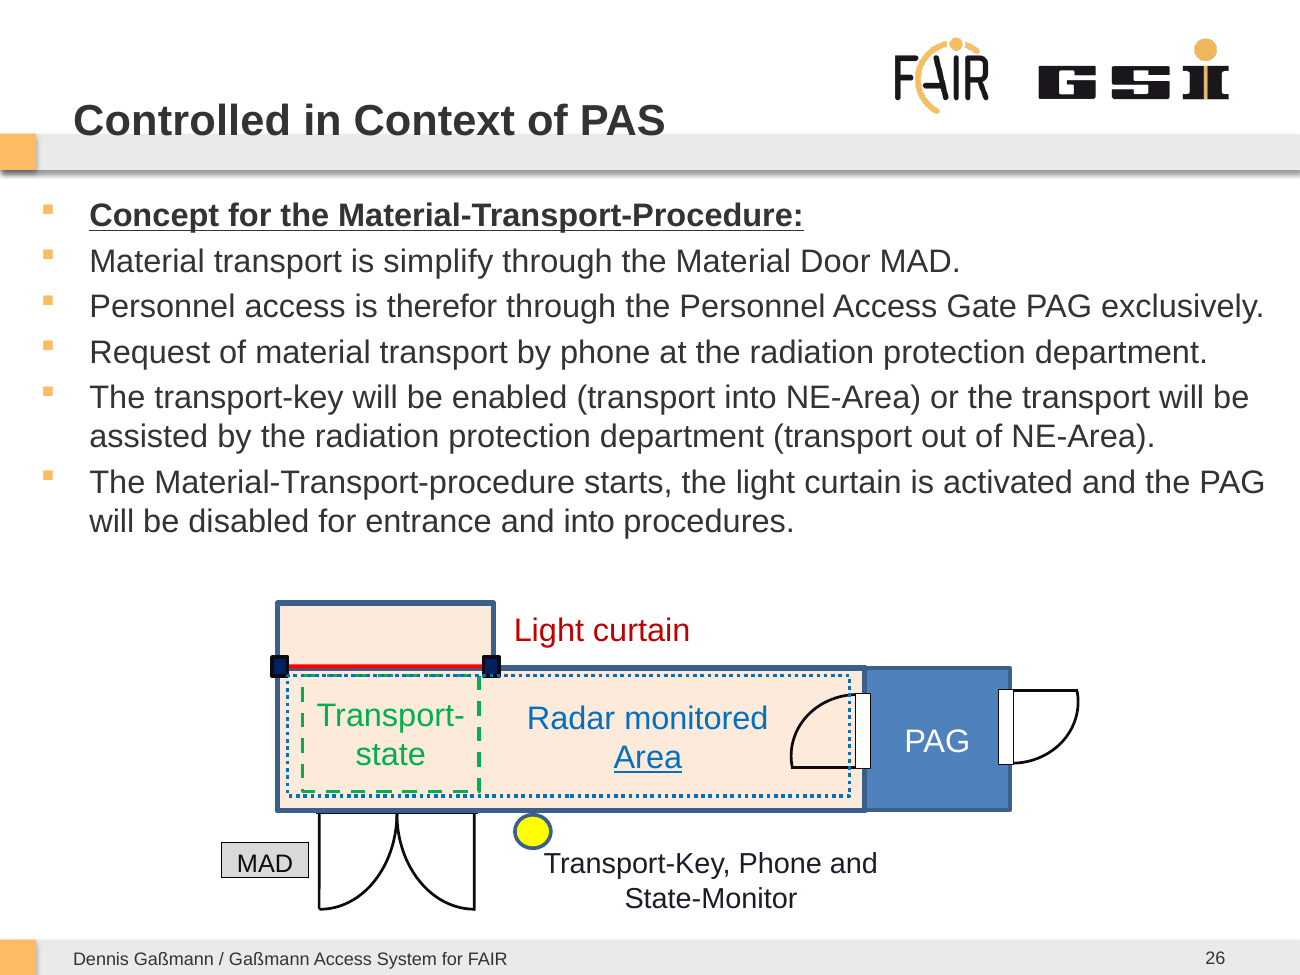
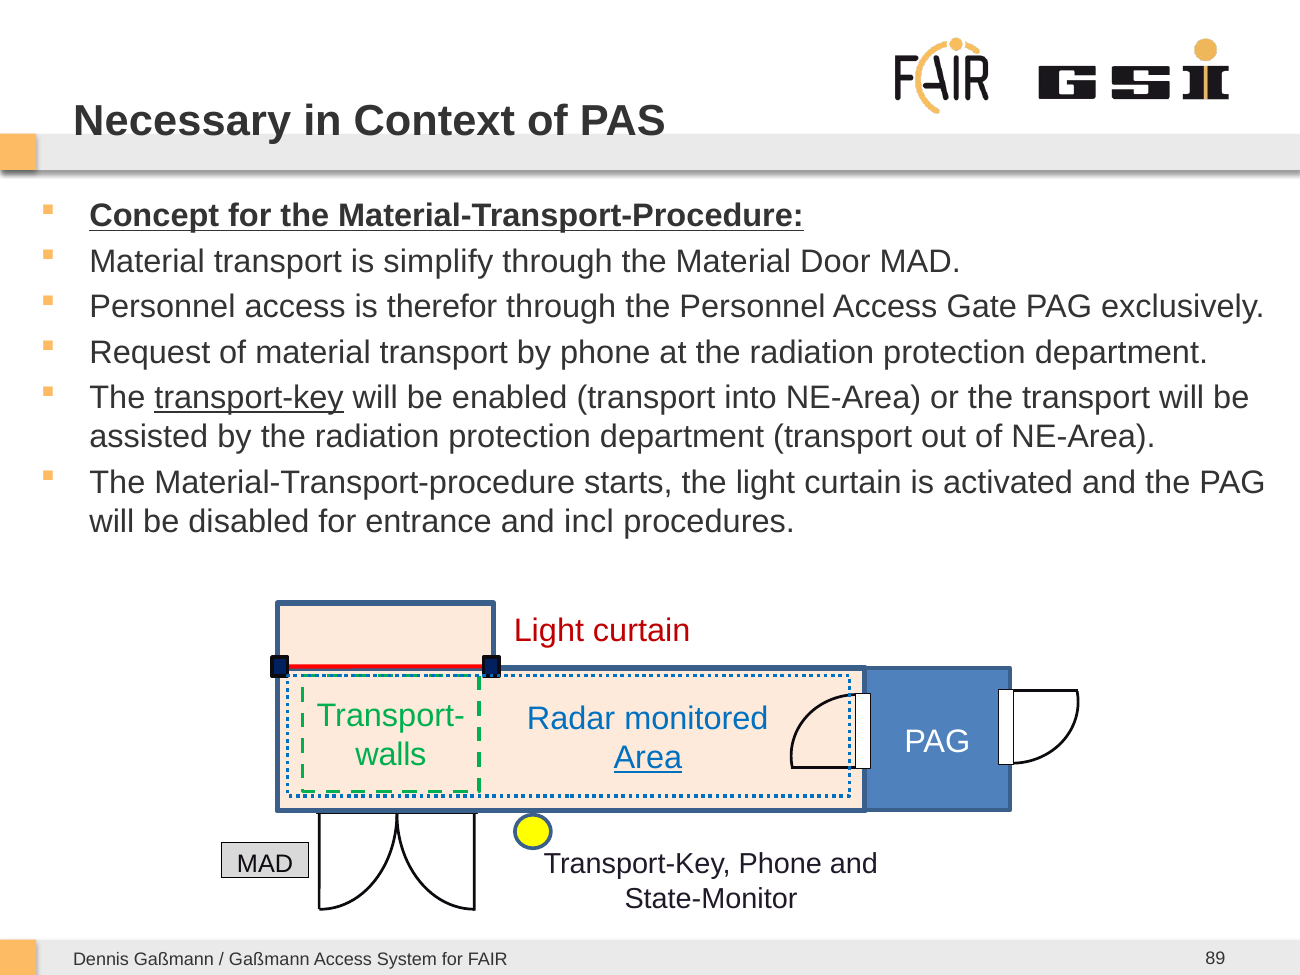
Controlled: Controlled -> Necessary
transport-key at (249, 398) underline: none -> present
and into: into -> incl
state: state -> walls
26: 26 -> 89
